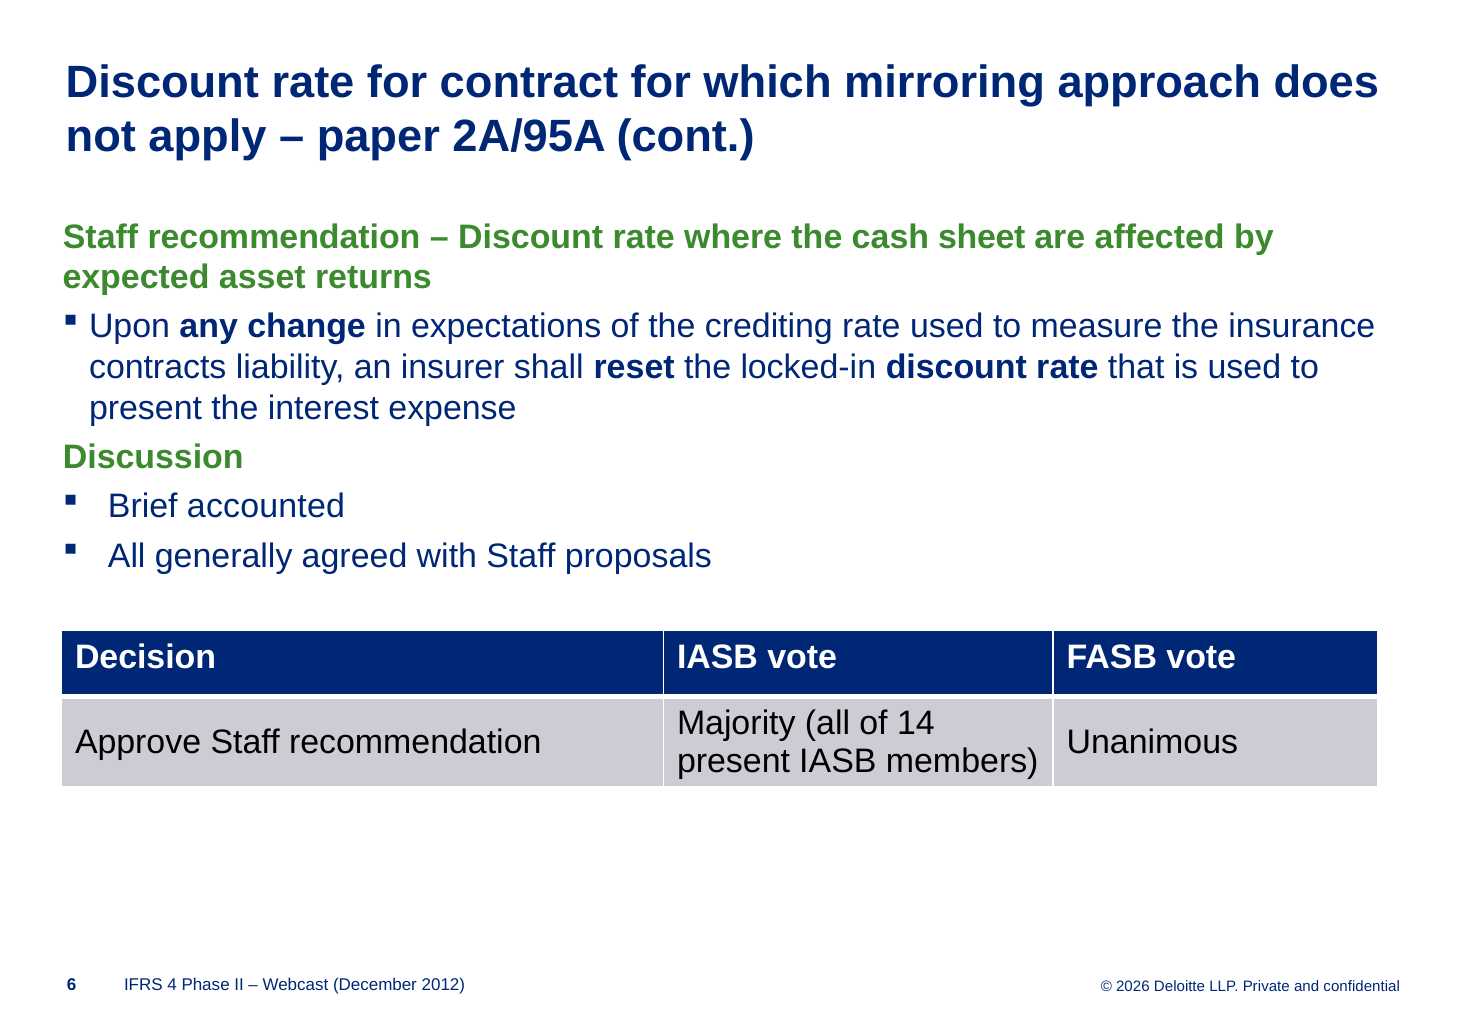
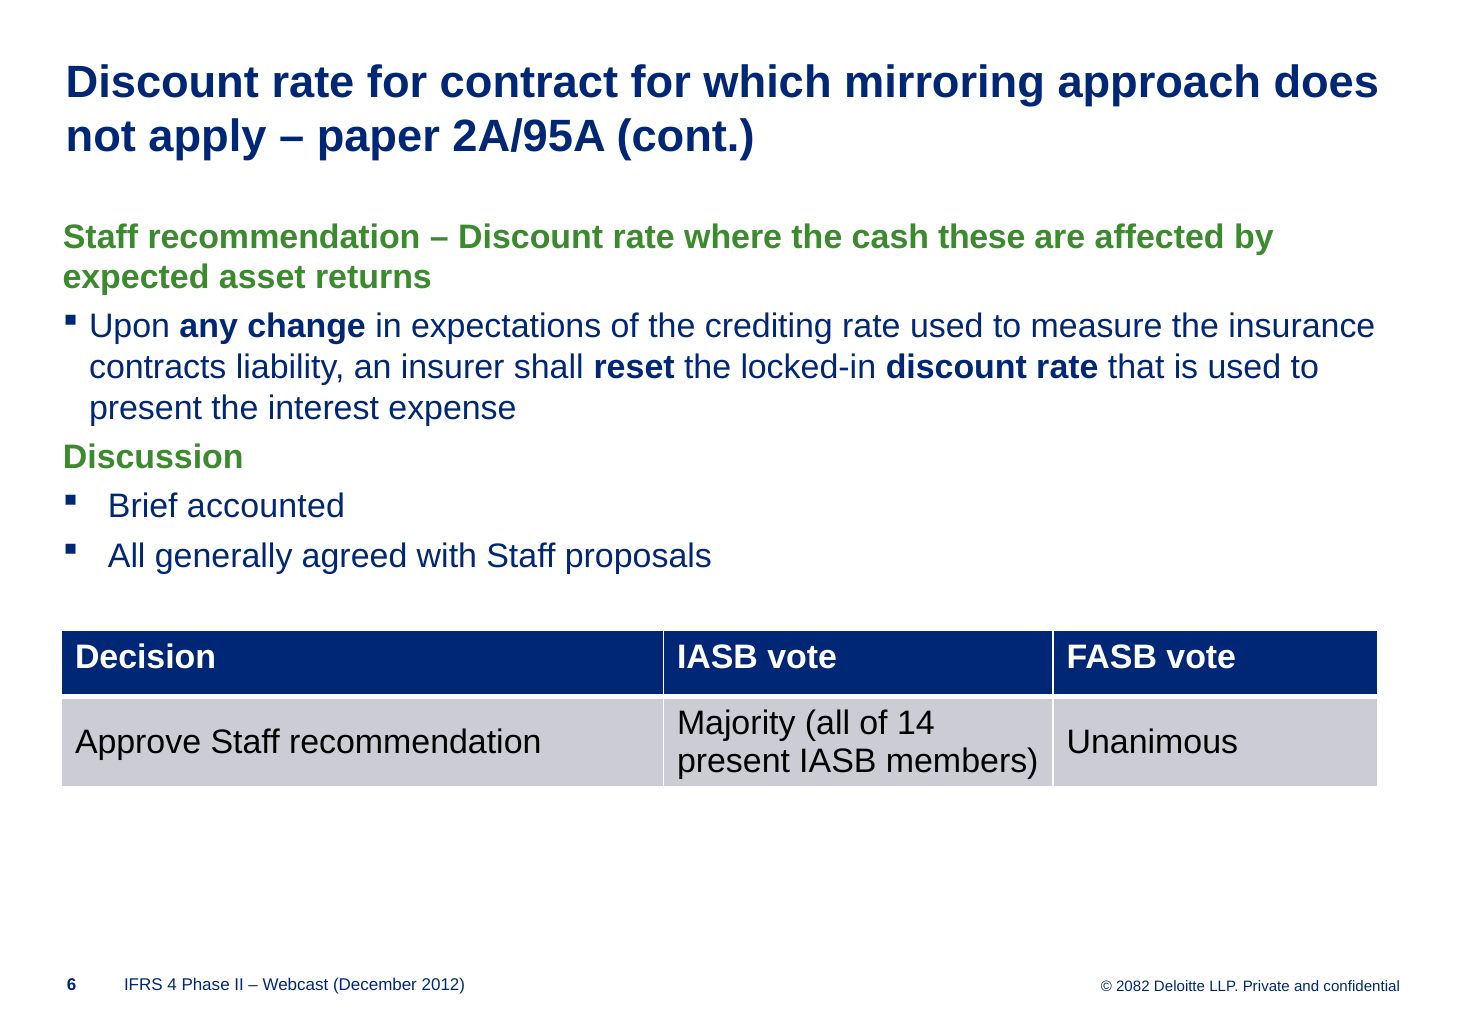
sheet: sheet -> these
2026: 2026 -> 2082
